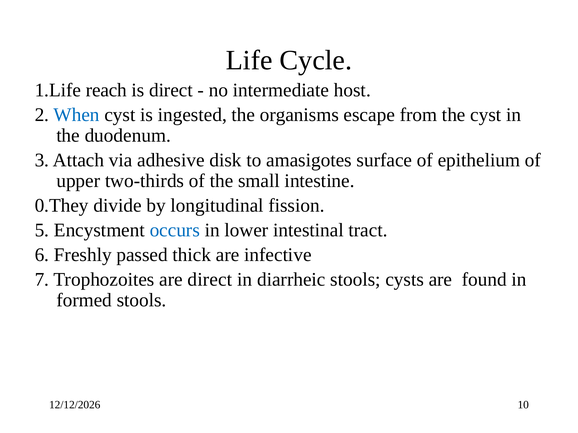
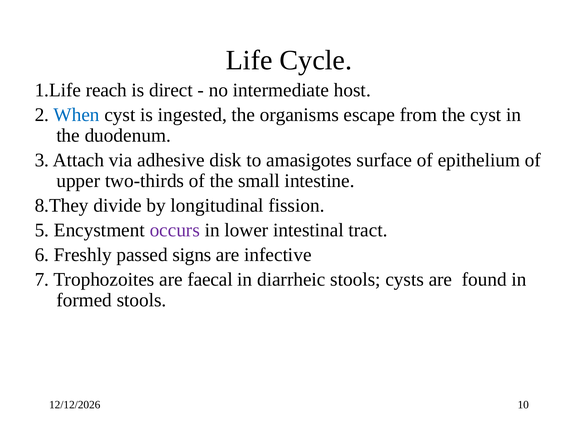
0.They: 0.They -> 8.They
occurs colour: blue -> purple
thick: thick -> signs
are direct: direct -> faecal
